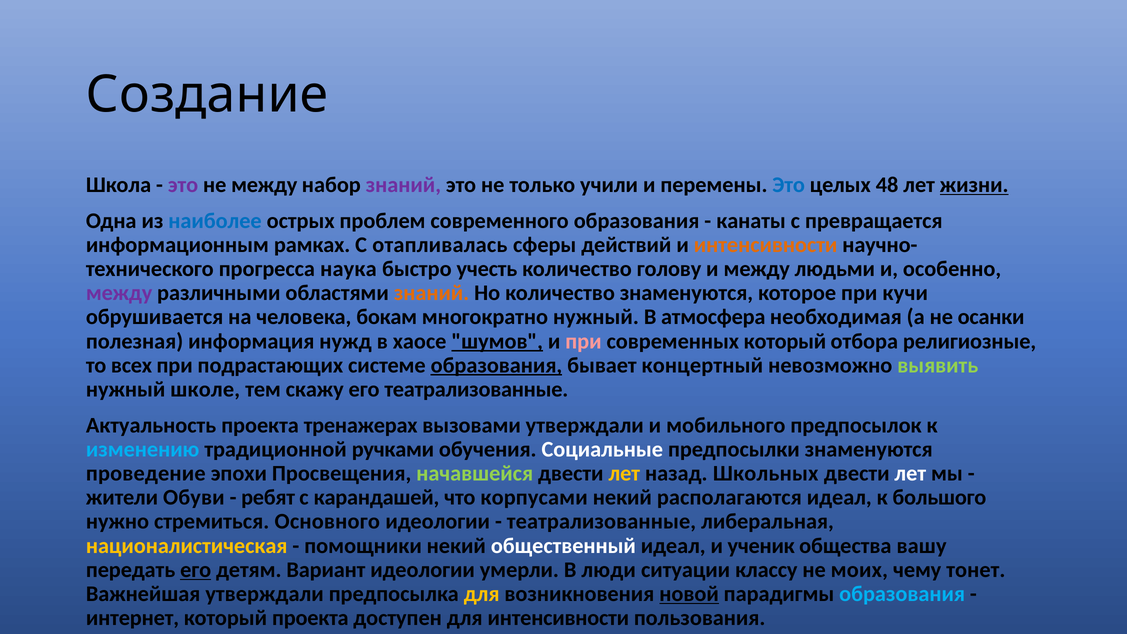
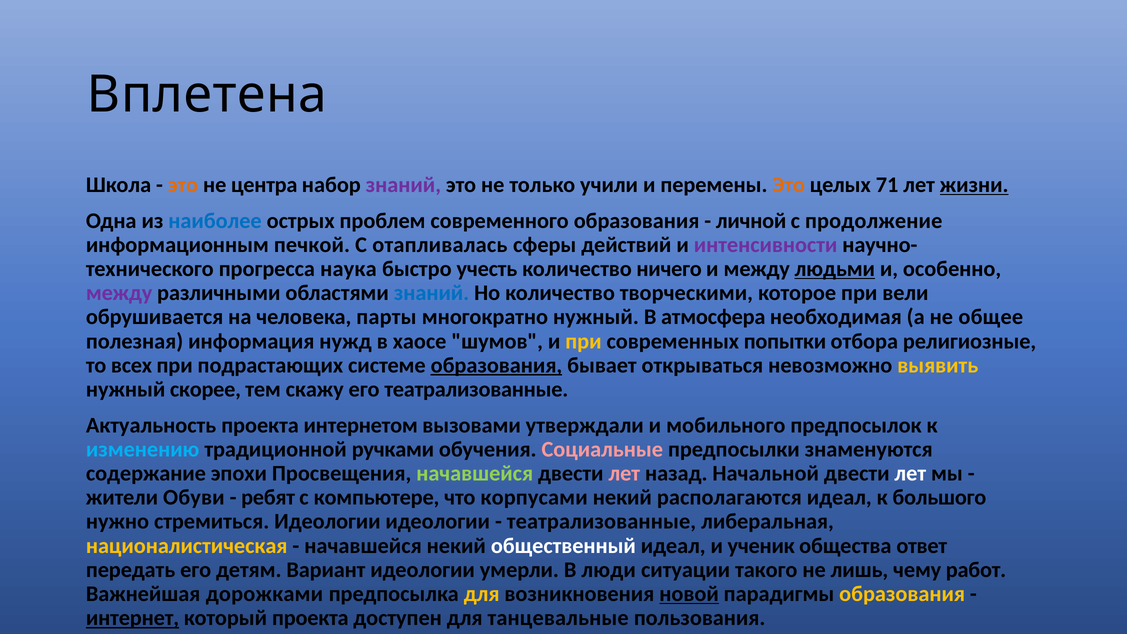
Создание: Создание -> Вплетена
это at (183, 185) colour: purple -> orange
не между: между -> центра
Это at (789, 185) colour: blue -> orange
48: 48 -> 71
канаты: канаты -> личной
превращается: превращается -> продолжение
рамках: рамках -> печкой
интенсивности at (766, 245) colour: orange -> purple
голову: голову -> ничего
людьми underline: none -> present
знаний at (432, 293) colour: orange -> blue
количество знаменуются: знаменуются -> творческими
кучи: кучи -> вели
бокам: бокам -> парты
осанки: осанки -> общее
шумов underline: present -> none
при at (583, 341) colour: pink -> yellow
современных который: который -> попытки
концертный: концертный -> открываться
выявить colour: light green -> yellow
школе: школе -> скорее
тренажерах: тренажерах -> интернетом
Социальные colour: white -> pink
проведение: проведение -> содержание
лет at (624, 473) colour: yellow -> pink
Школьных: Школьных -> Начальной
карандашей: карандашей -> компьютере
стремиться Основного: Основного -> Идеологии
помощники at (363, 546): помощники -> начавшейся
вашу: вашу -> ответ
его at (196, 570) underline: present -> none
классу: классу -> такого
моих: моих -> лишь
тонет: тонет -> работ
Важнейшая утверждали: утверждали -> дорожками
образования at (902, 594) colour: light blue -> yellow
интернет underline: none -> present
для интенсивности: интенсивности -> танцевальные
